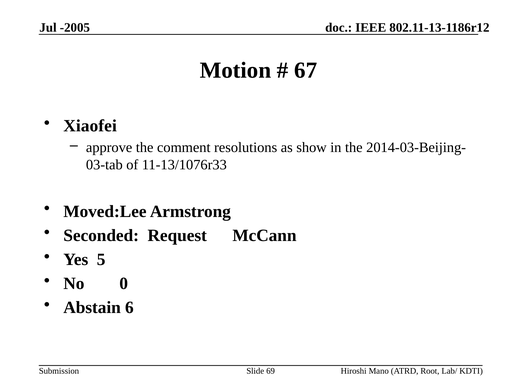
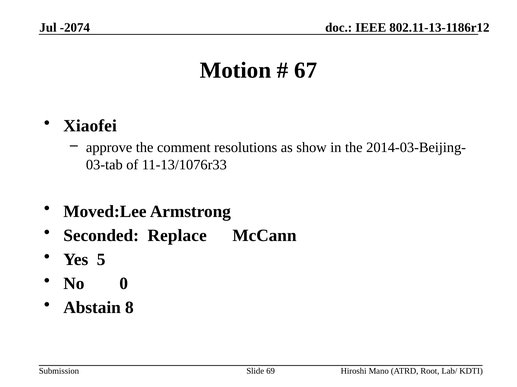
-2005: -2005 -> -2074
Request: Request -> Replace
6: 6 -> 8
